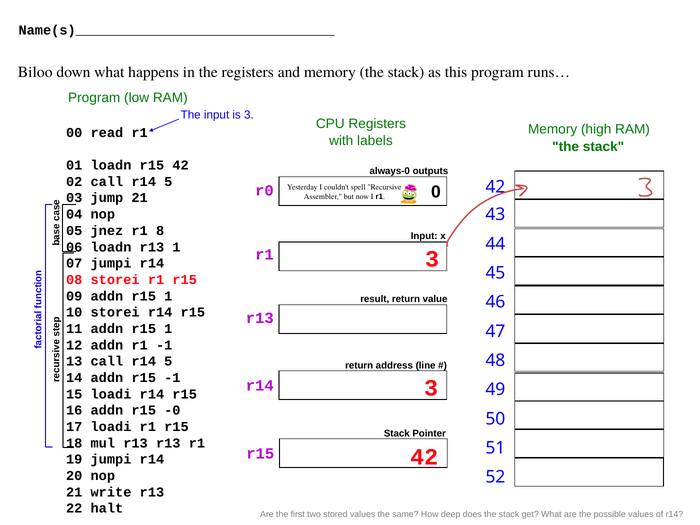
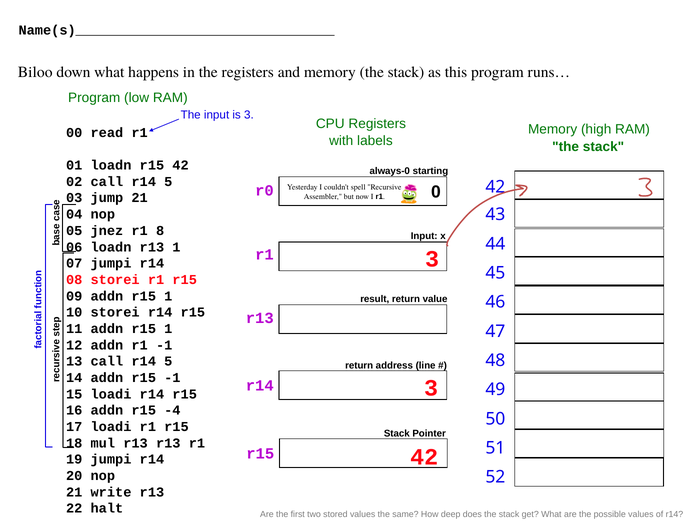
outputs: outputs -> starting
-0: -0 -> -4
